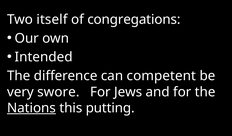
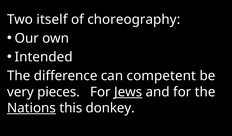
congregations: congregations -> choreography
swore: swore -> pieces
Jews underline: none -> present
putting: putting -> donkey
